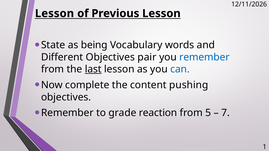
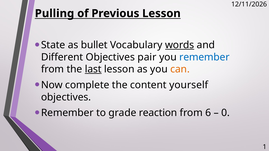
Lesson at (54, 13): Lesson -> Pulling
being: being -> bullet
words underline: none -> present
can colour: blue -> orange
pushing: pushing -> yourself
5: 5 -> 6
7: 7 -> 0
